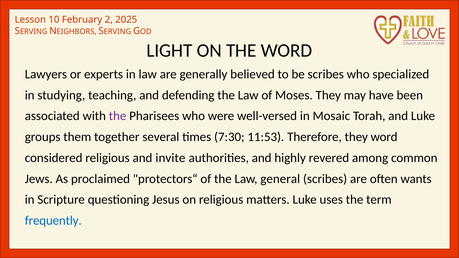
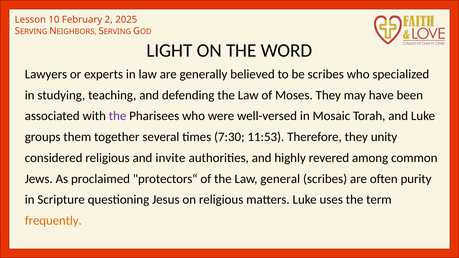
they word: word -> unity
wants: wants -> purity
frequently colour: blue -> orange
